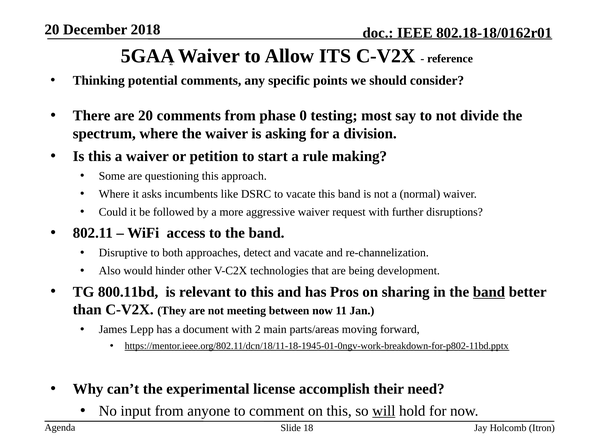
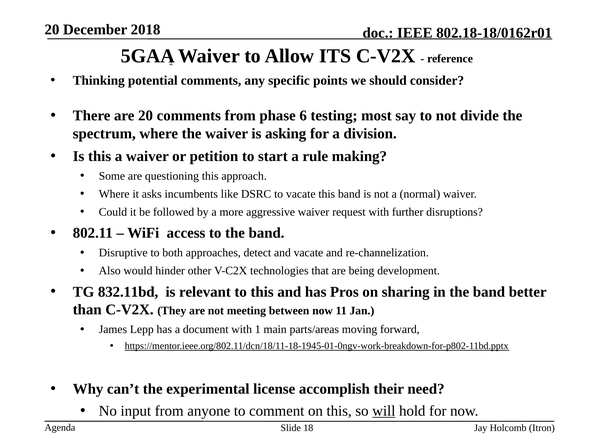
0: 0 -> 6
800.11bd: 800.11bd -> 832.11bd
band at (489, 292) underline: present -> none
with 2: 2 -> 1
